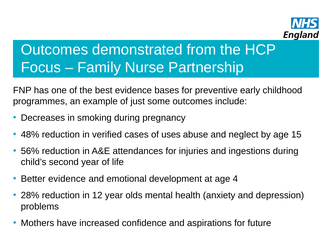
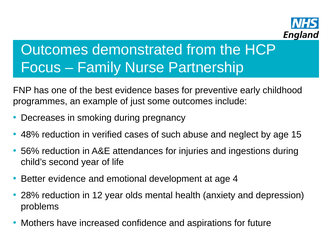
uses: uses -> such
